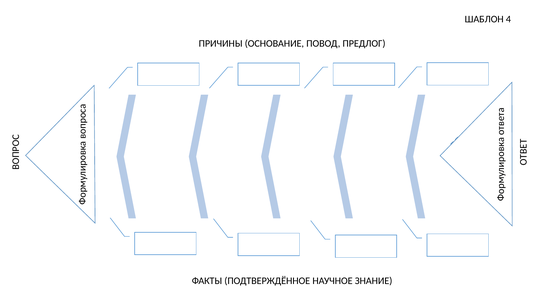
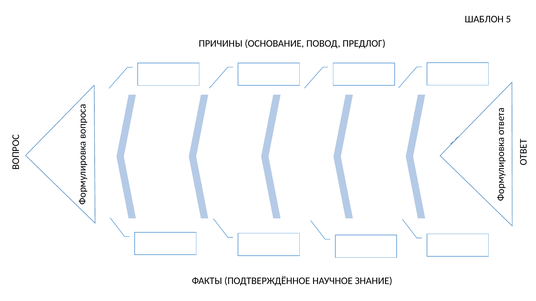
4: 4 -> 5
